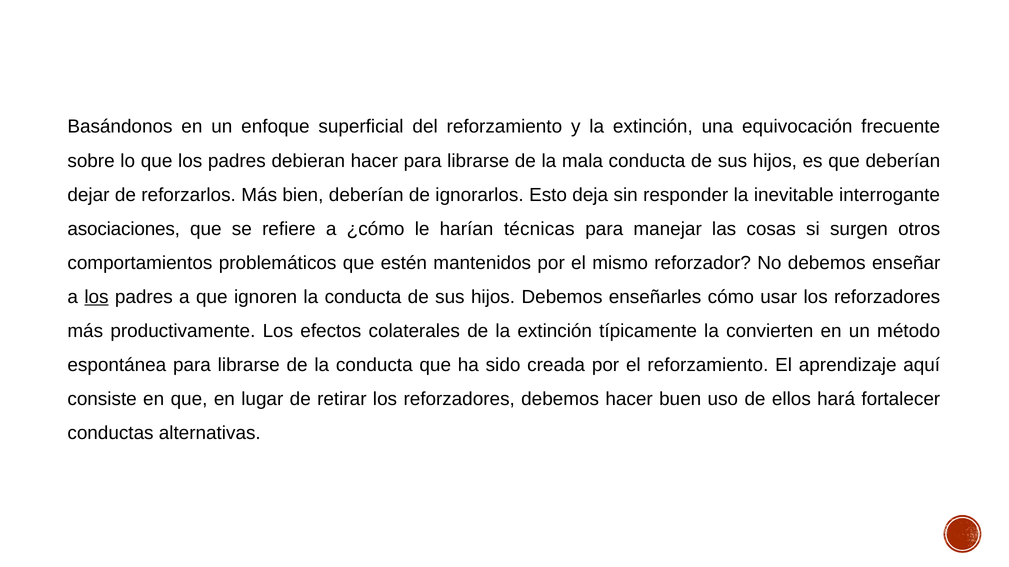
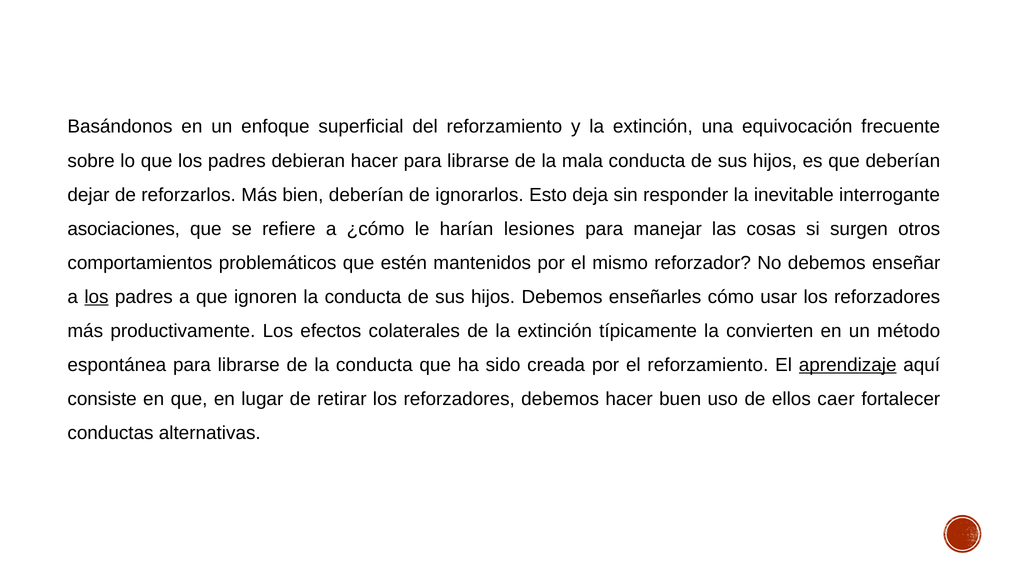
técnicas: técnicas -> lesiones
aprendizaje underline: none -> present
hará: hará -> caer
